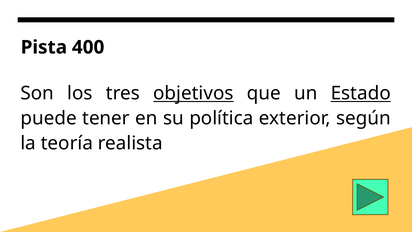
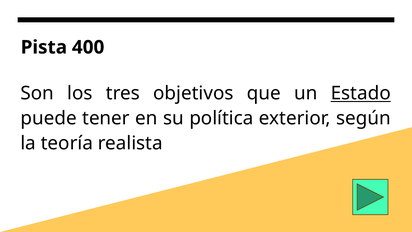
objetivos underline: present -> none
